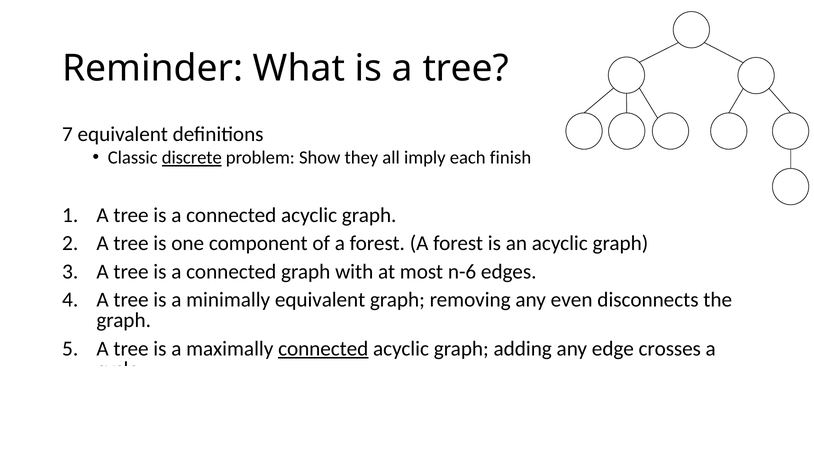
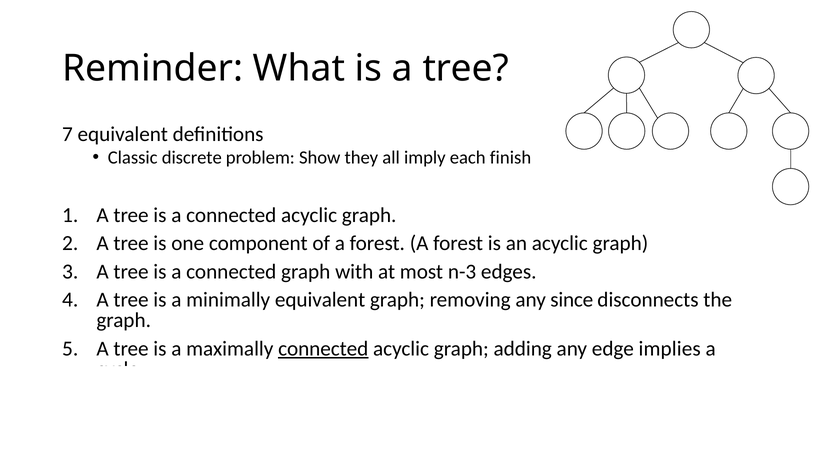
discrete underline: present -> none
n-6: n-6 -> n-3
even: even -> since
crosses: crosses -> implies
